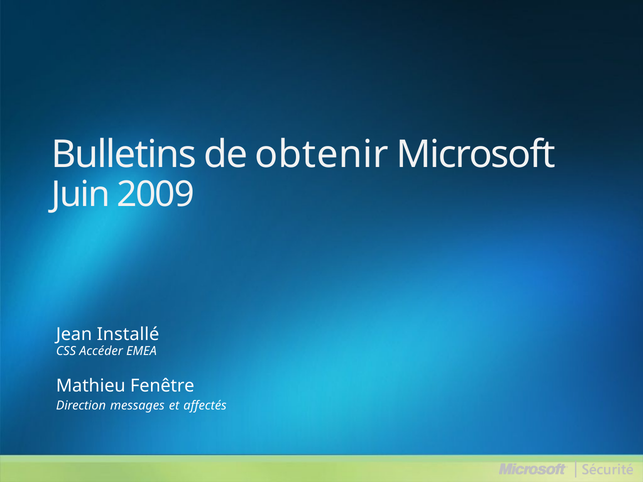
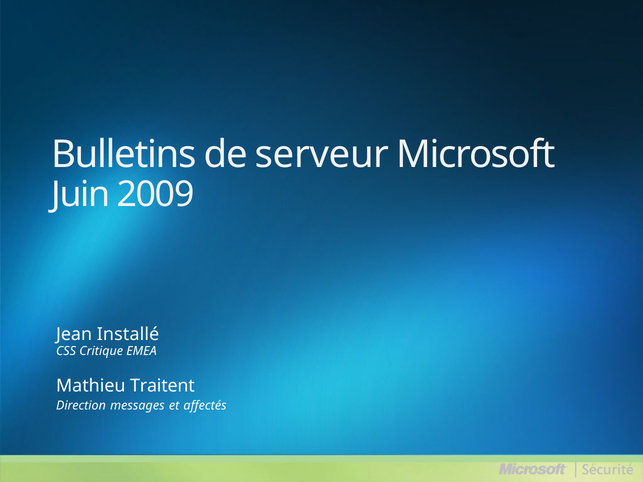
obtenir: obtenir -> serveur
Accéder: Accéder -> Critique
Fenêtre: Fenêtre -> Traitent
